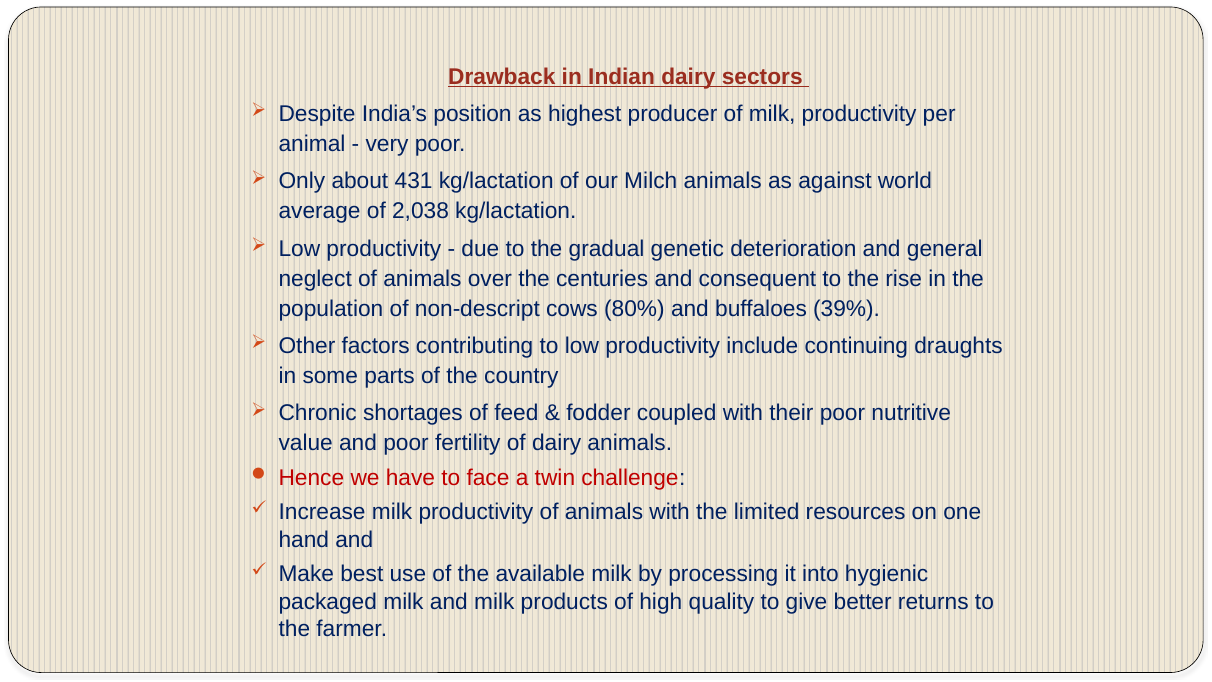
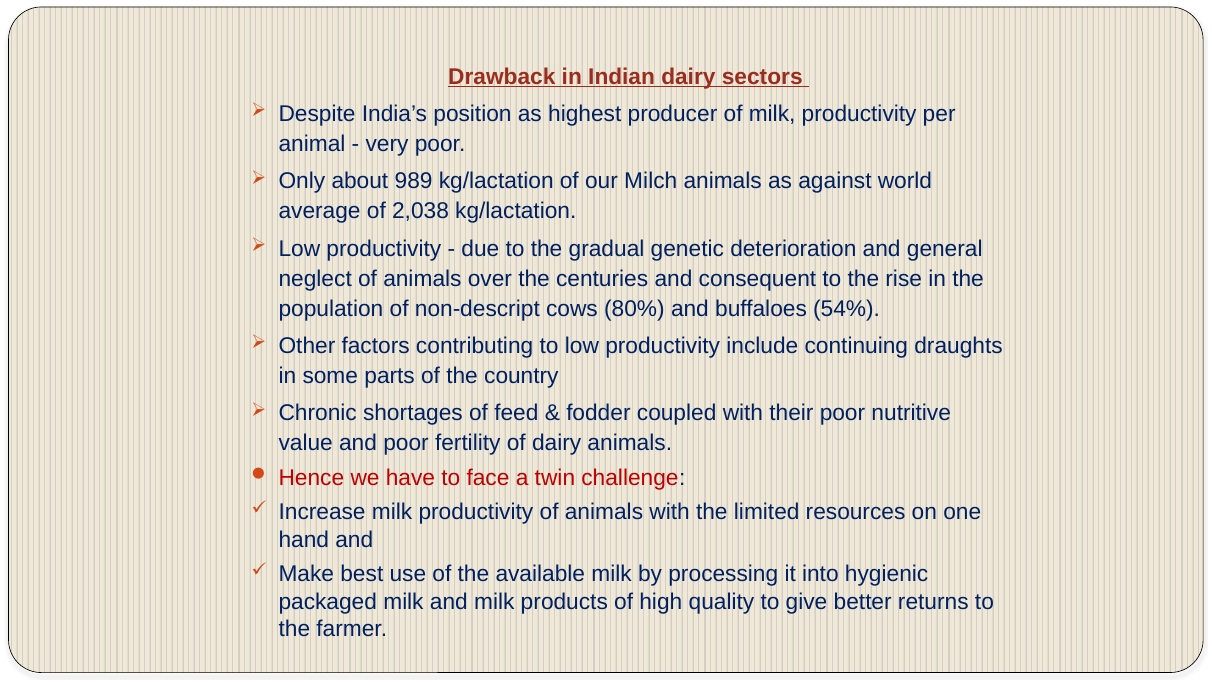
431: 431 -> 989
39%: 39% -> 54%
